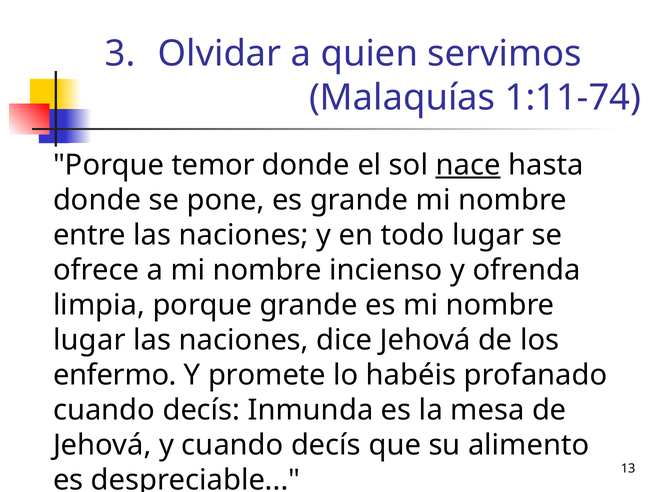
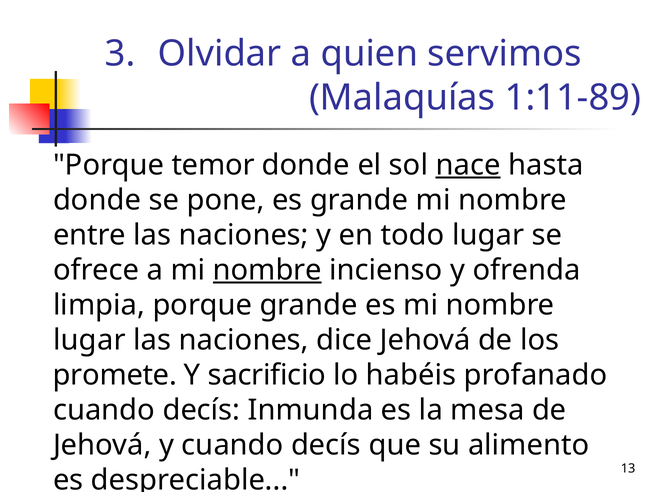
1:11-74: 1:11-74 -> 1:11-89
nombre at (267, 270) underline: none -> present
enfermo: enfermo -> promete
promete: promete -> sacrificio
